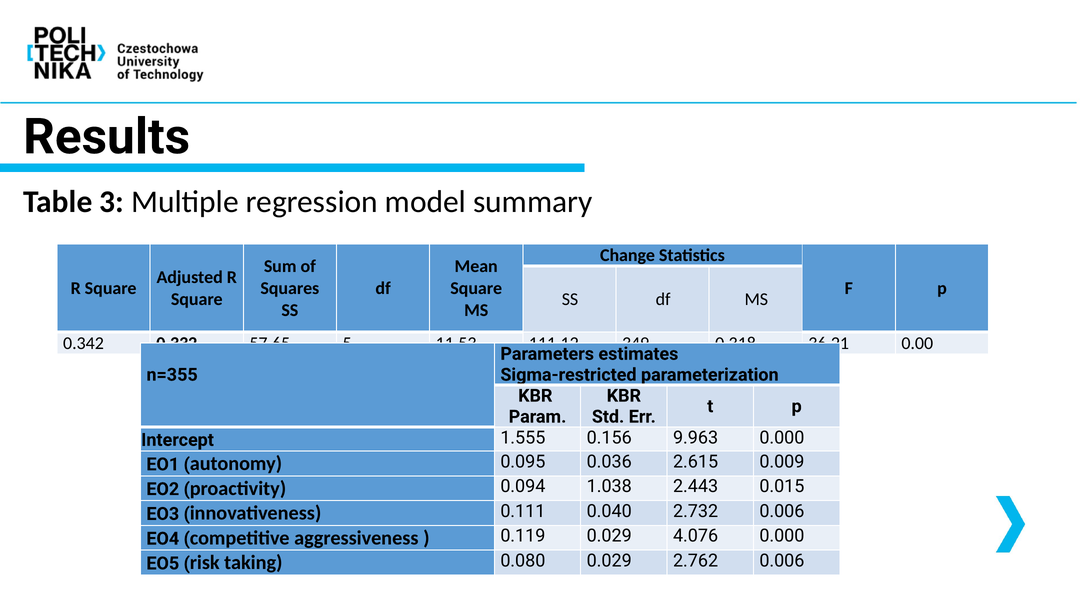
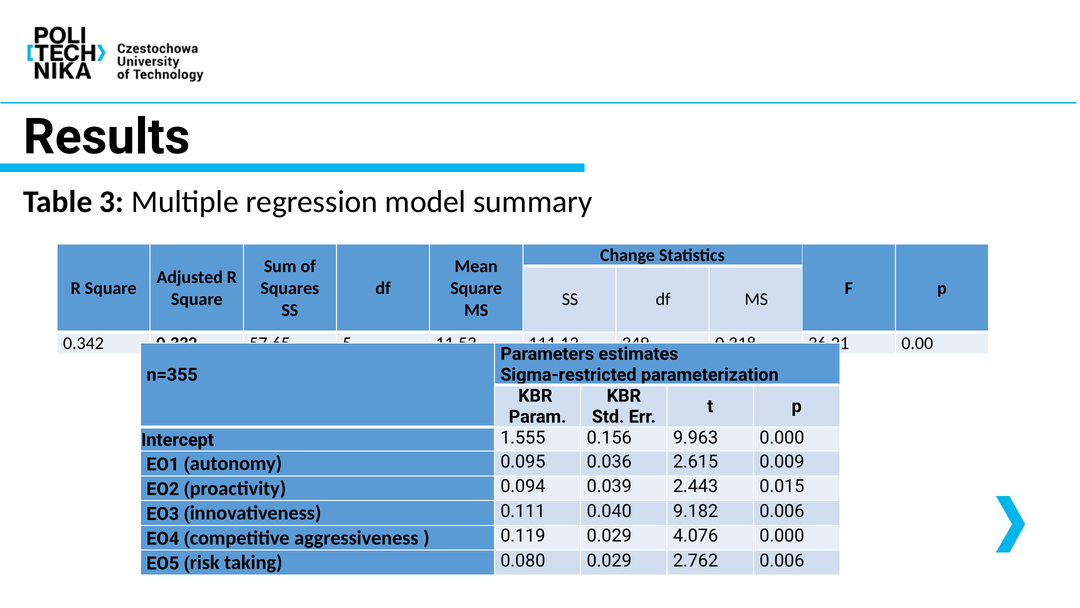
1.038: 1.038 -> 0.039
2.732: 2.732 -> 9.182
